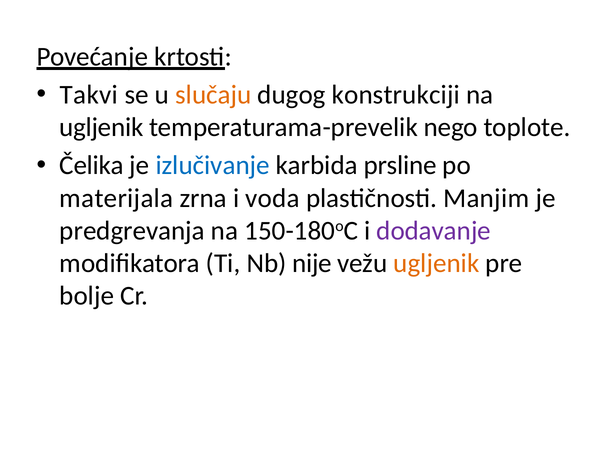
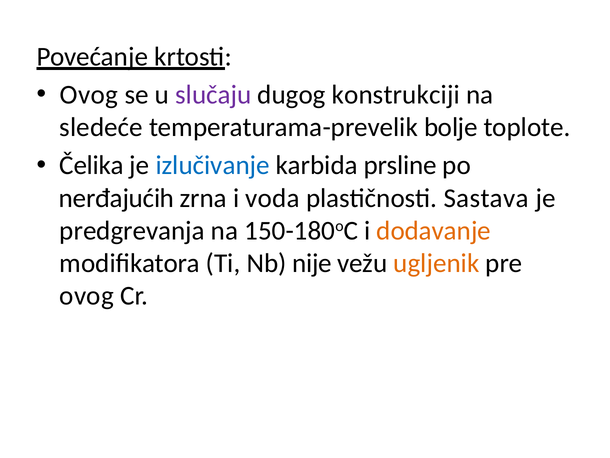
Takvi at (89, 95): Takvi -> Ovog
slučaju colour: orange -> purple
ugljenik at (101, 127): ugljenik -> sledeće
nego: nego -> bolje
materijala: materijala -> nerđajućih
Manjim: Manjim -> Sastava
dodavanje colour: purple -> orange
bolje at (87, 295): bolje -> ovog
